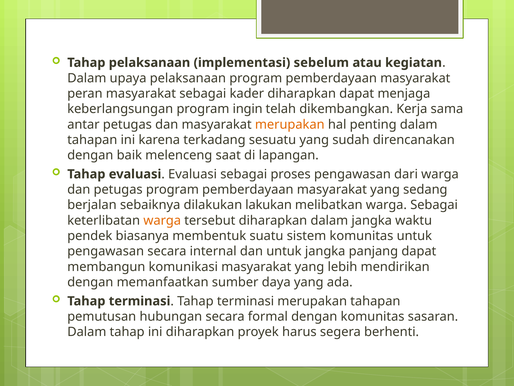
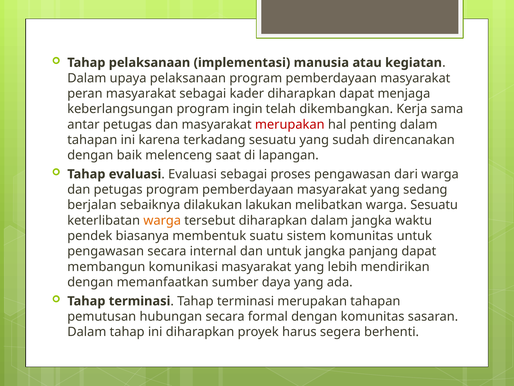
sebelum: sebelum -> manusia
merupakan at (290, 124) colour: orange -> red
warga Sebagai: Sebagai -> Sesuatu
